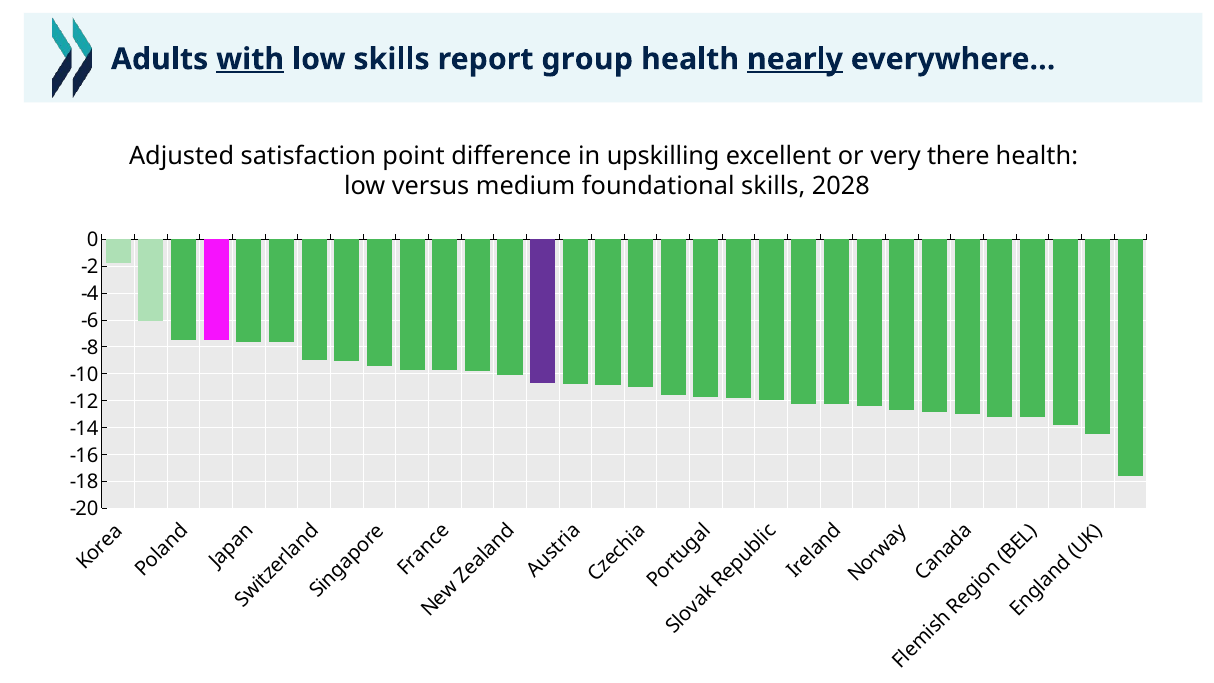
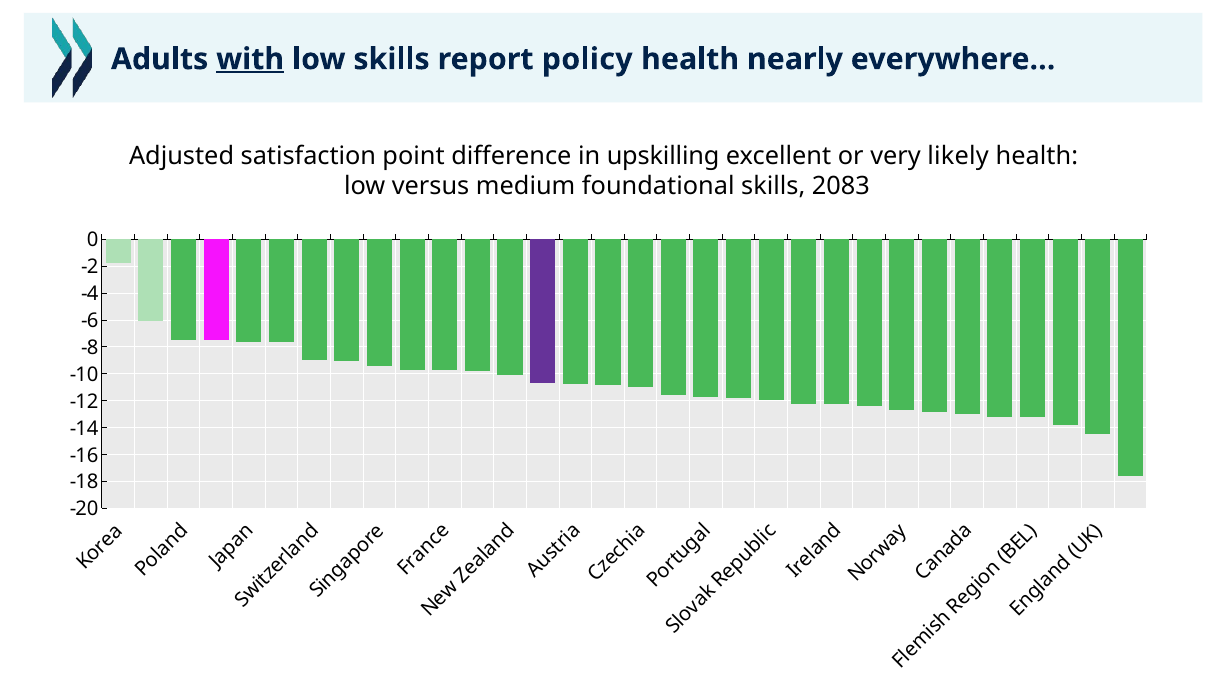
group: group -> policy
nearly underline: present -> none
there: there -> likely
2028: 2028 -> 2083
